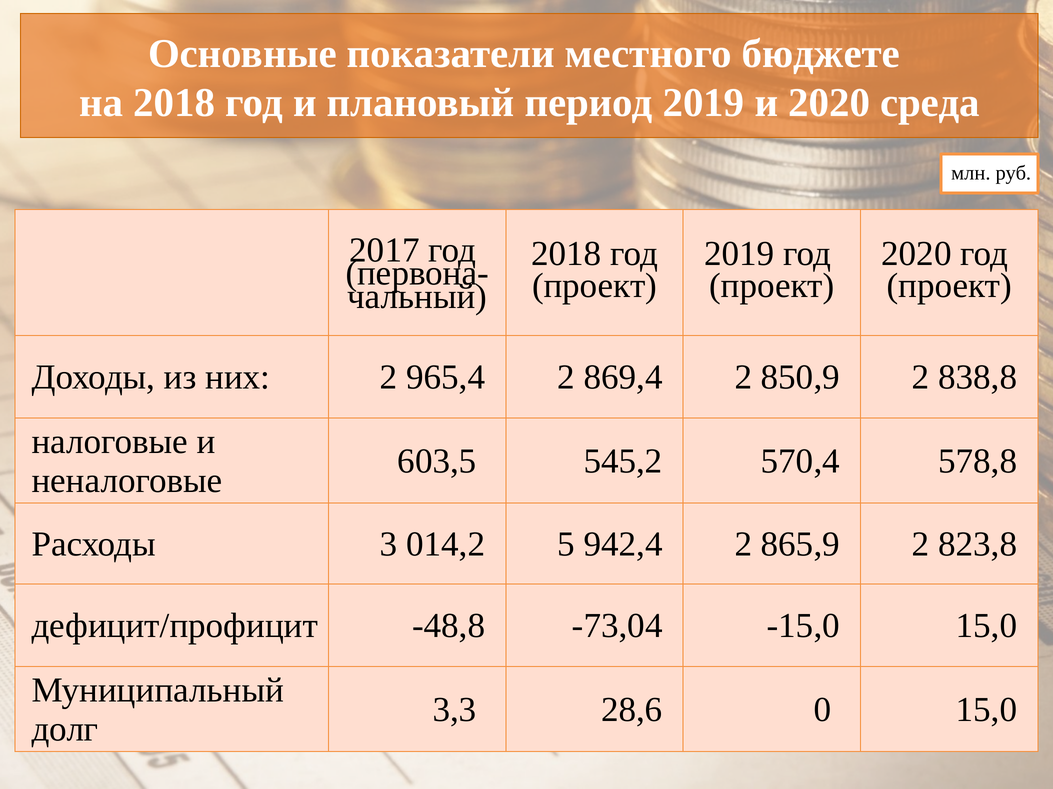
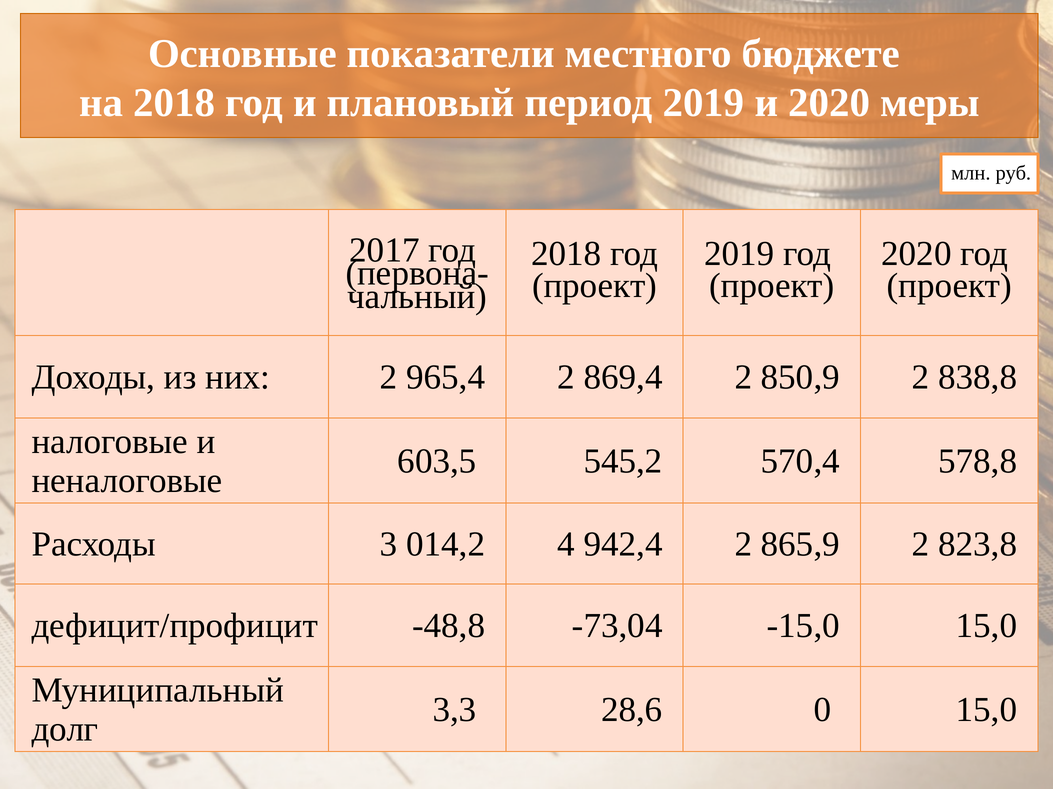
среда: среда -> меры
5: 5 -> 4
